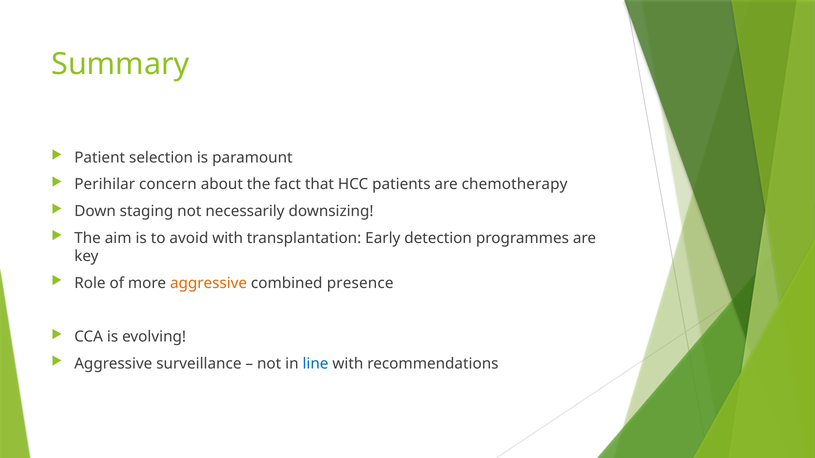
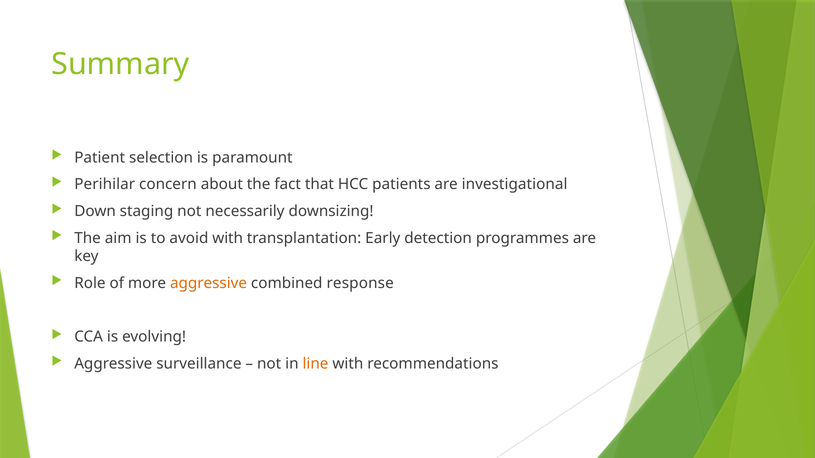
chemotherapy: chemotherapy -> investigational
presence: presence -> response
line colour: blue -> orange
